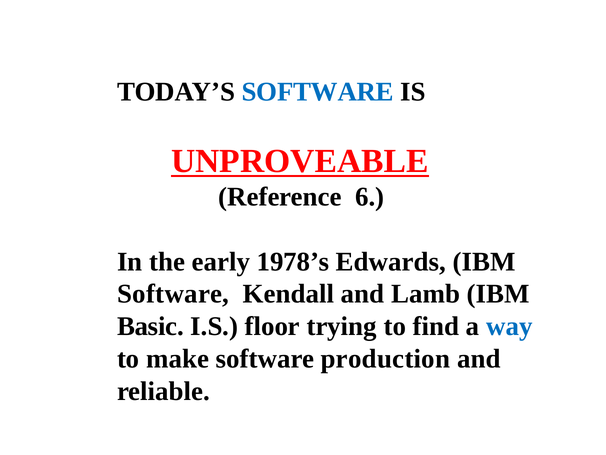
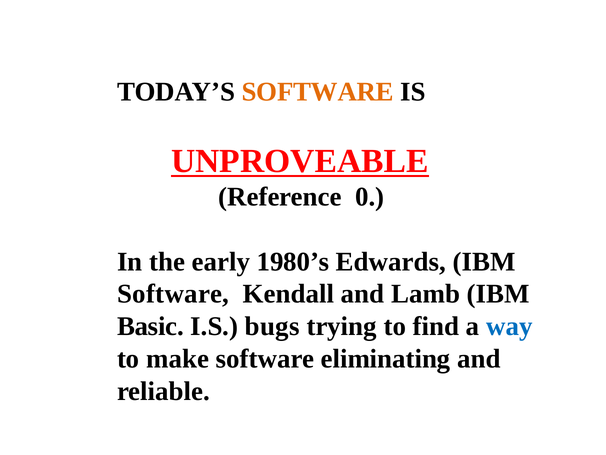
SOFTWARE at (318, 92) colour: blue -> orange
6: 6 -> 0
1978’s: 1978’s -> 1980’s
floor: floor -> bugs
production: production -> eliminating
